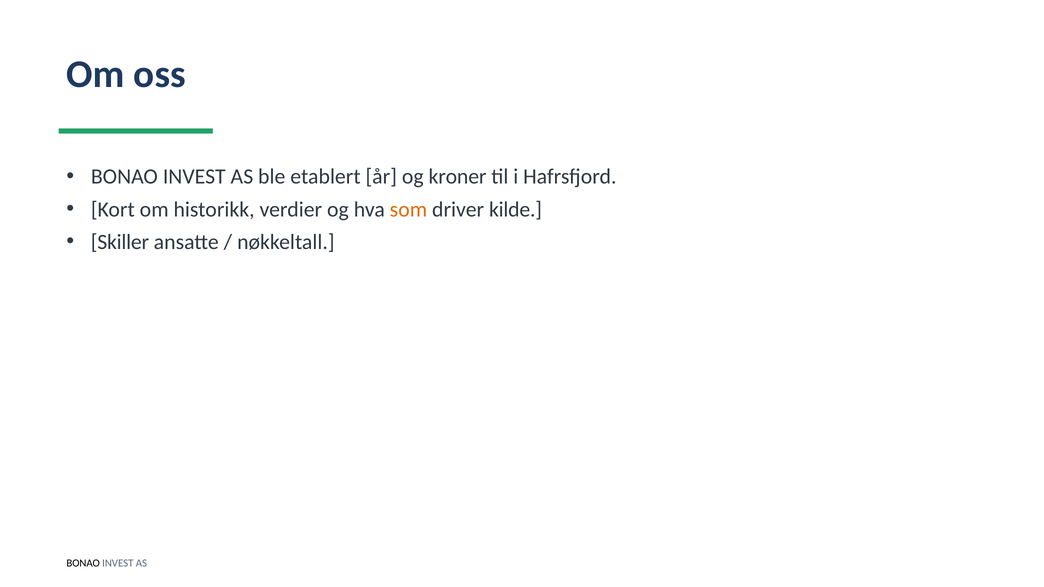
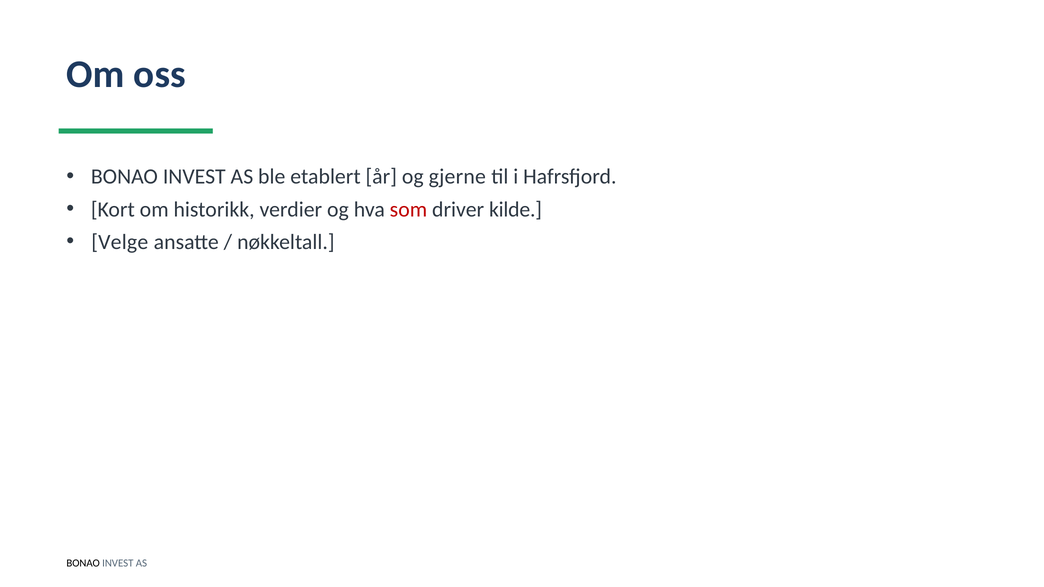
kroner: kroner -> gjerne
som colour: orange -> red
Skiller: Skiller -> Velge
